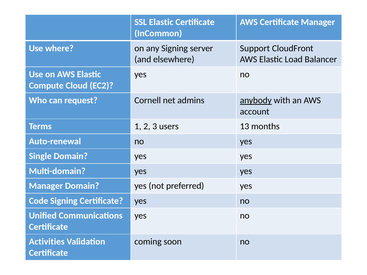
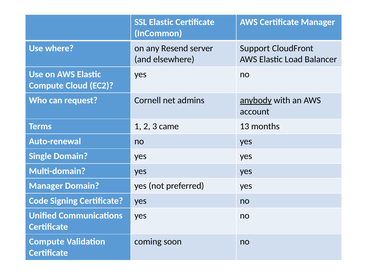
any Signing: Signing -> Resend
users: users -> came
Activities at (47, 242): Activities -> Compute
